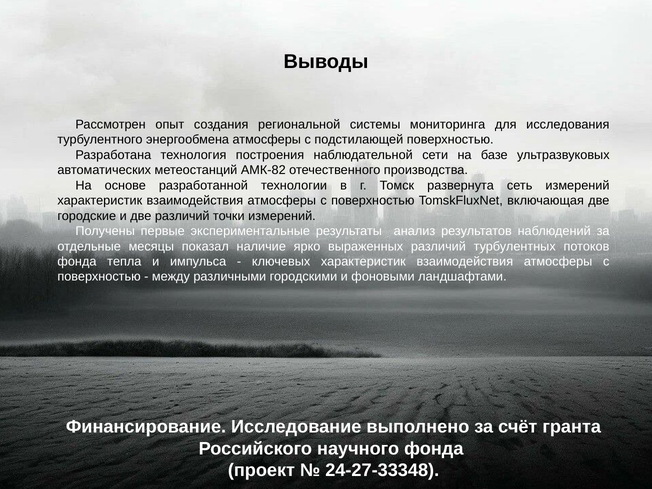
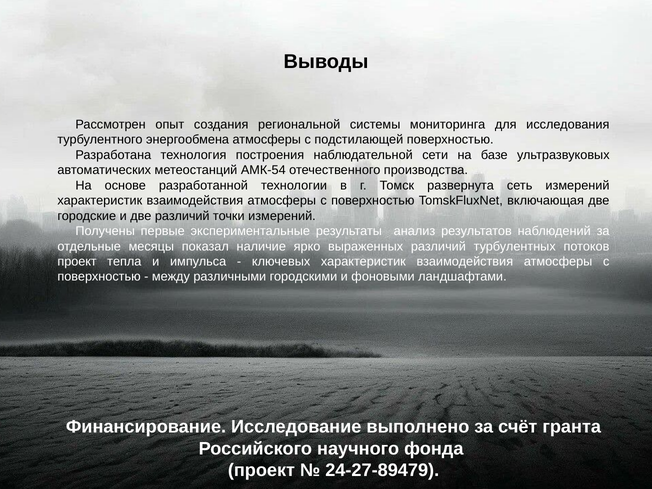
АМК-82: АМК-82 -> АМК-54
фонда at (77, 262): фонда -> проект
24-27-33348: 24-27-33348 -> 24-27-89479
